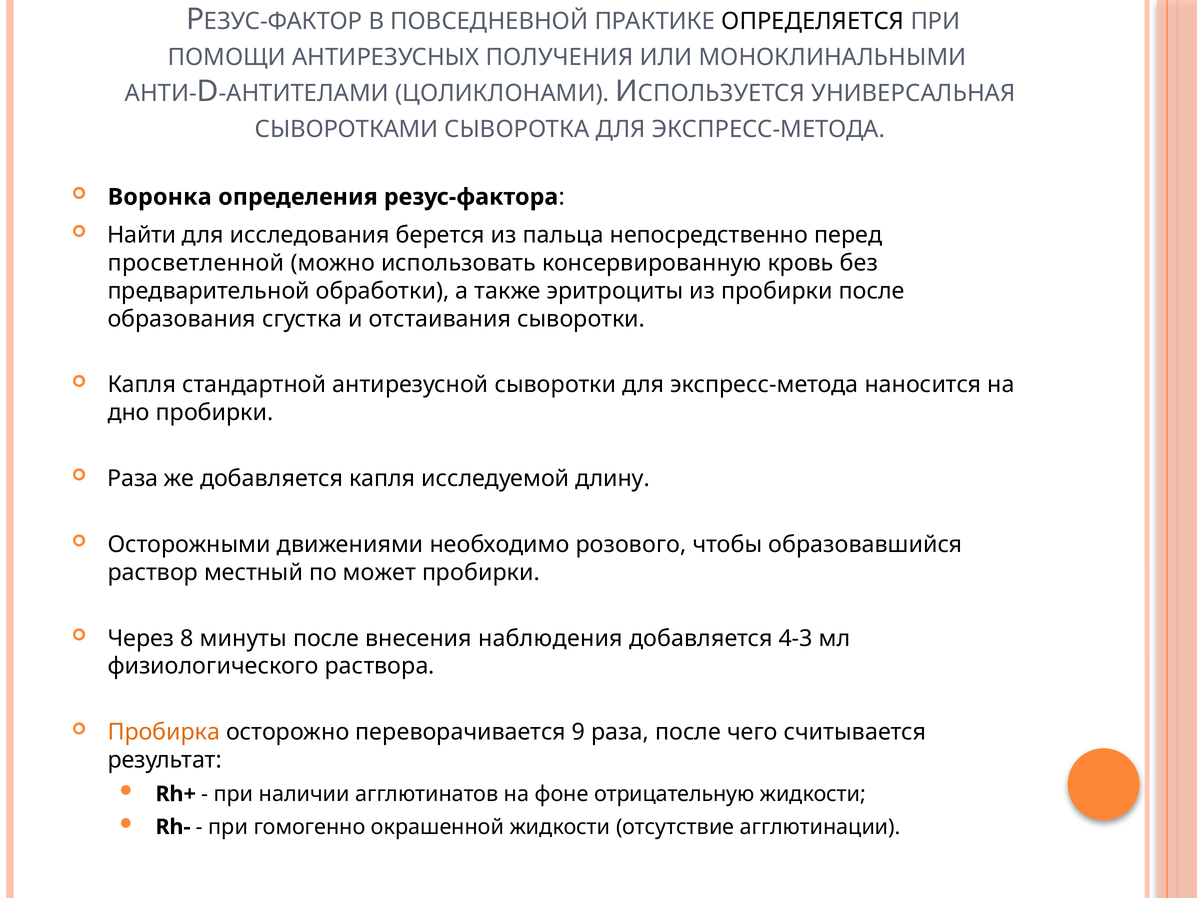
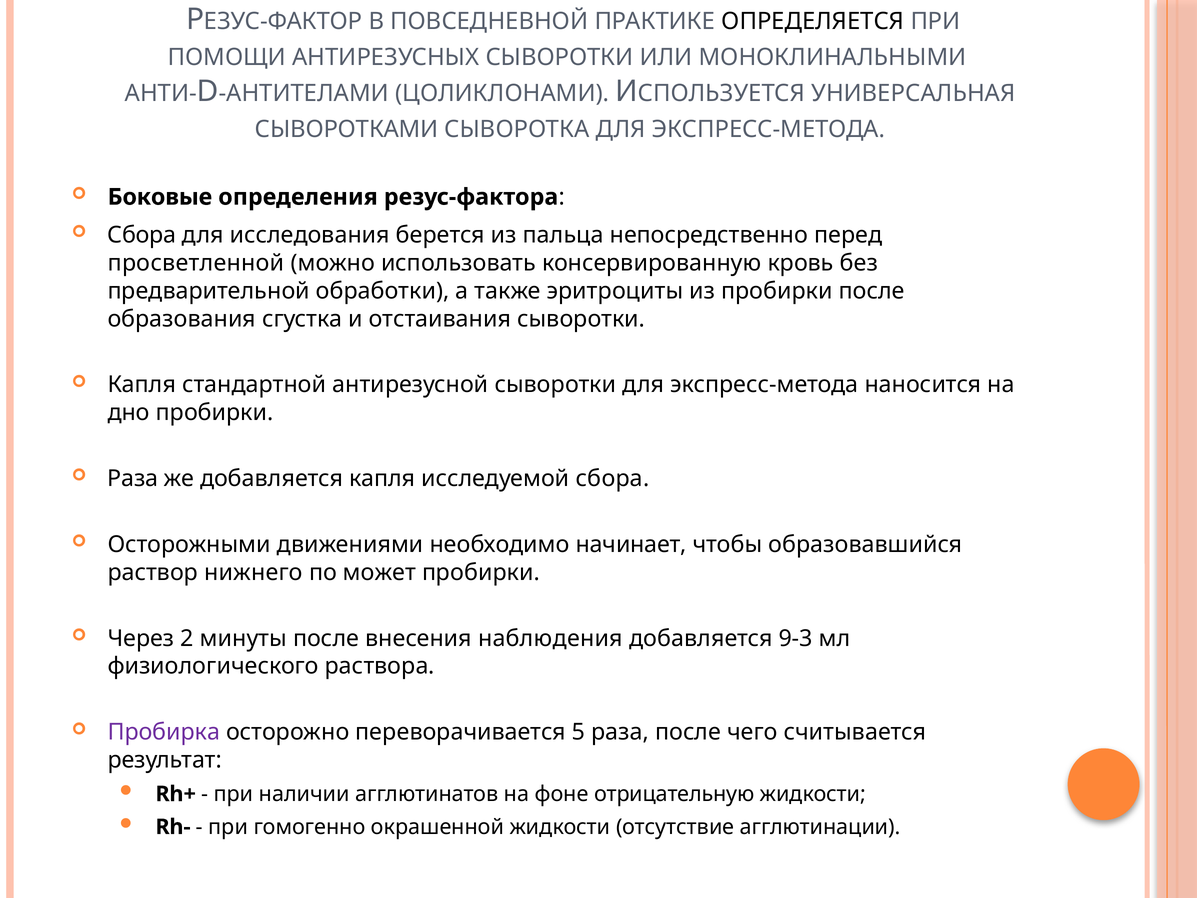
АНТИРЕЗУСНЫХ ПОЛУЧЕНИЯ: ПОЛУЧЕНИЯ -> СЫВОРОТКИ
Воронка: Воронка -> Боковые
Найти at (142, 235): Найти -> Сбора
исследуемой длину: длину -> сбора
розового: розового -> начинает
местный: местный -> нижнего
8: 8 -> 2
4-3: 4-3 -> 9-3
Пробирка colour: orange -> purple
9: 9 -> 5
